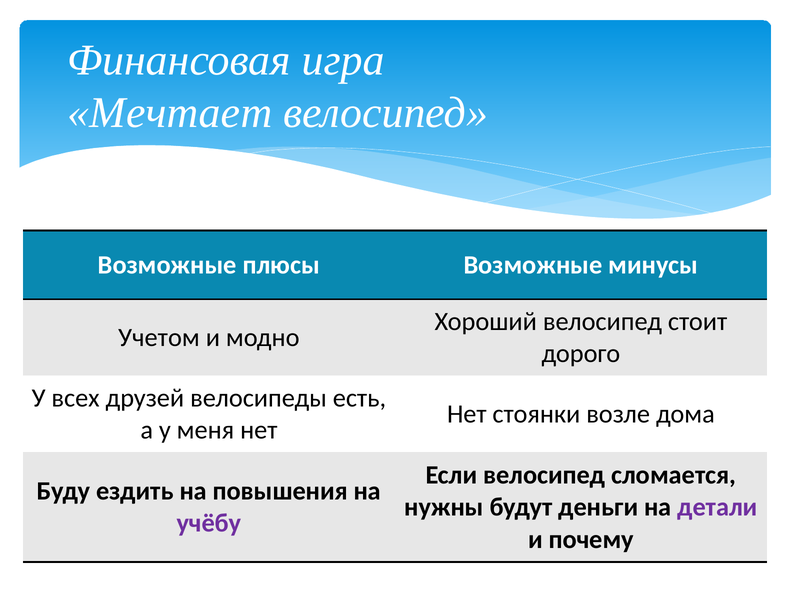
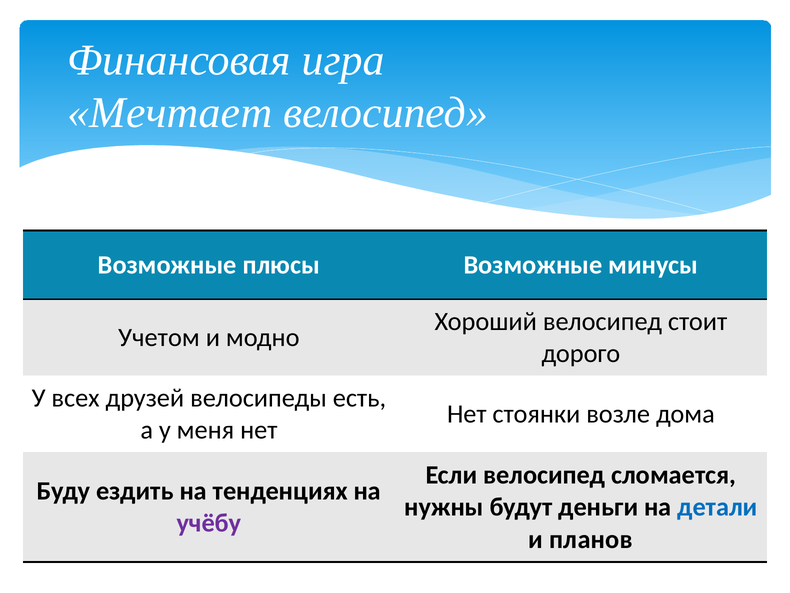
повышения: повышения -> тенденциях
детали colour: purple -> blue
почему: почему -> планов
